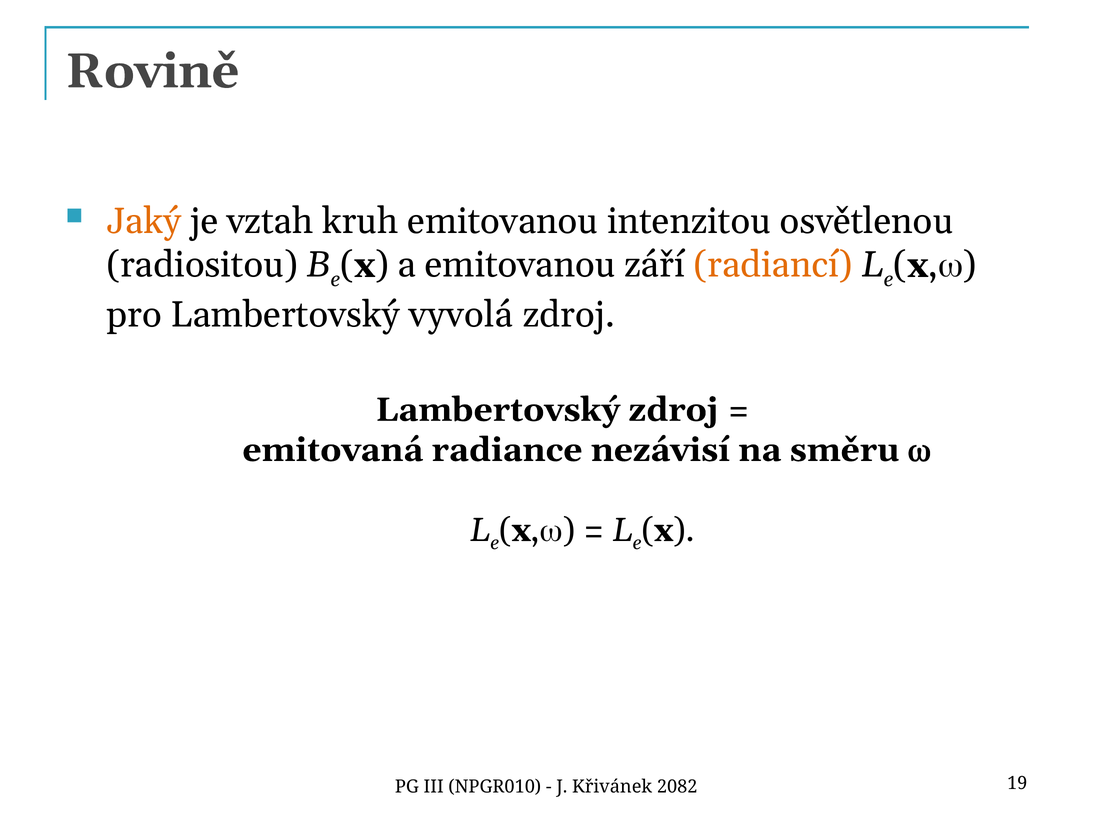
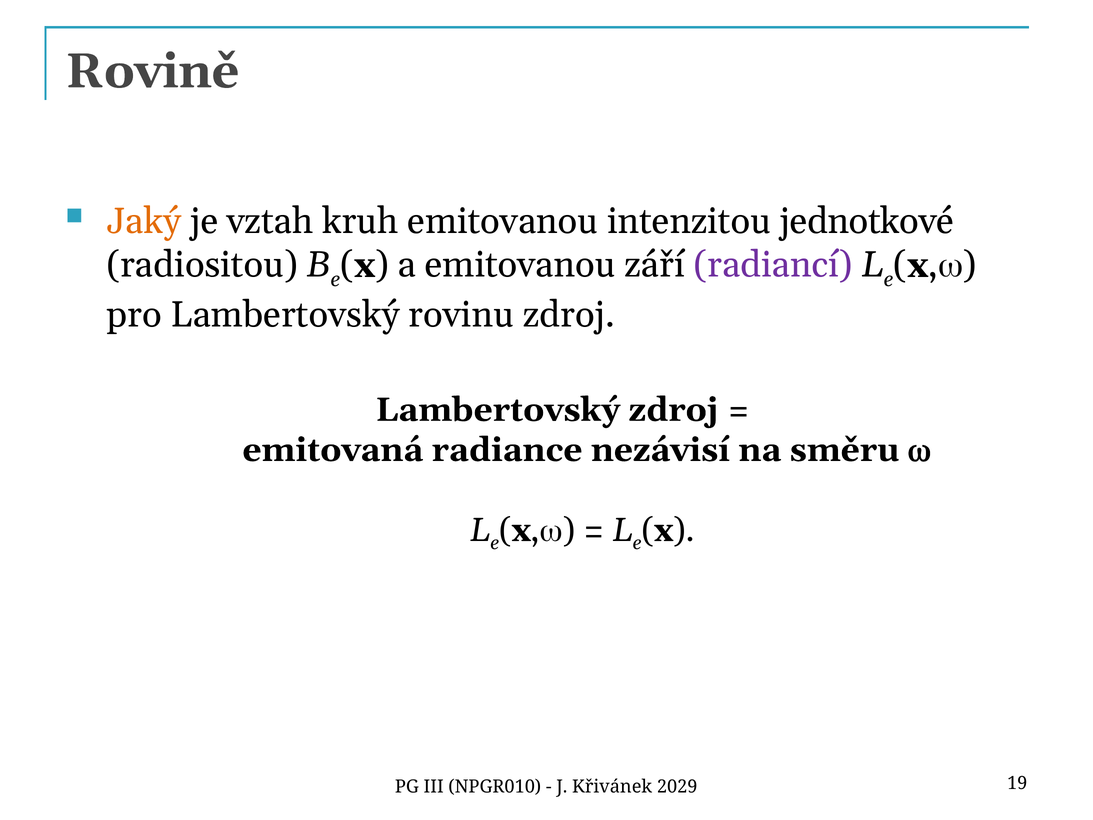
osvětlenou: osvětlenou -> jednotkové
radiancí colour: orange -> purple
vyvolá: vyvolá -> rovinu
2082: 2082 -> 2029
